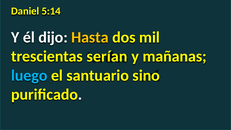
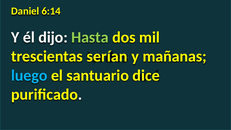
5:14: 5:14 -> 6:14
Hasta colour: yellow -> light green
sino: sino -> dice
